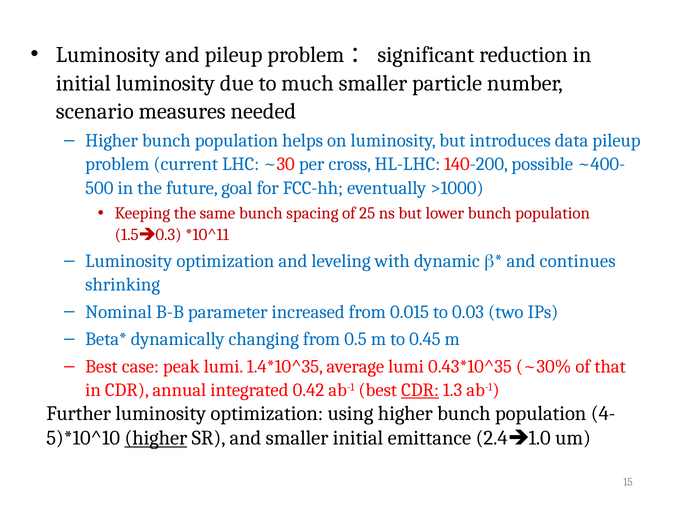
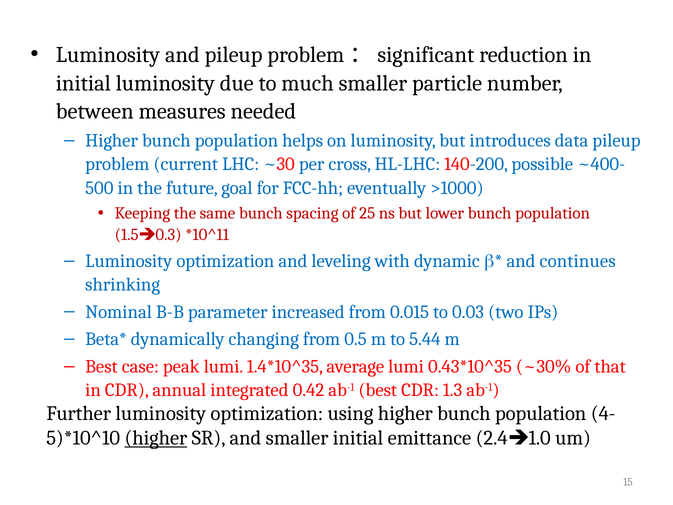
scenario: scenario -> between
0.45: 0.45 -> 5.44
CDR at (420, 390) underline: present -> none
